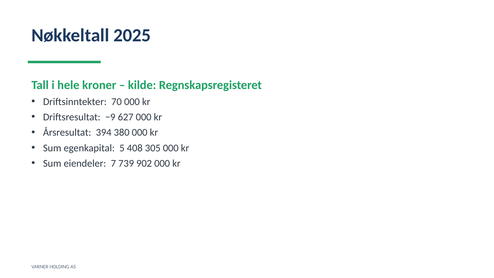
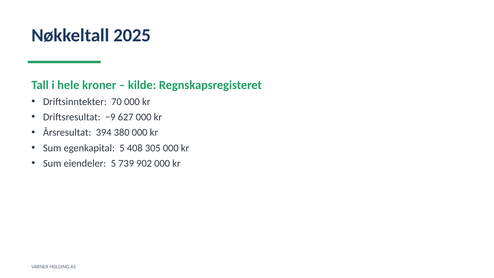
eiendeler 7: 7 -> 5
